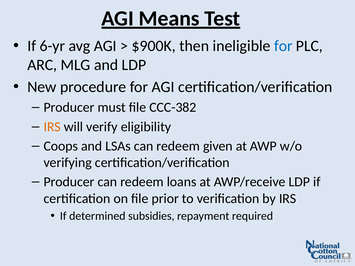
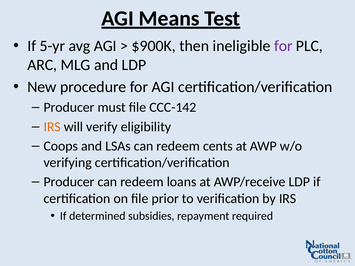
6-yr: 6-yr -> 5-yr
for at (283, 46) colour: blue -> purple
CCC-382: CCC-382 -> CCC-142
given: given -> cents
